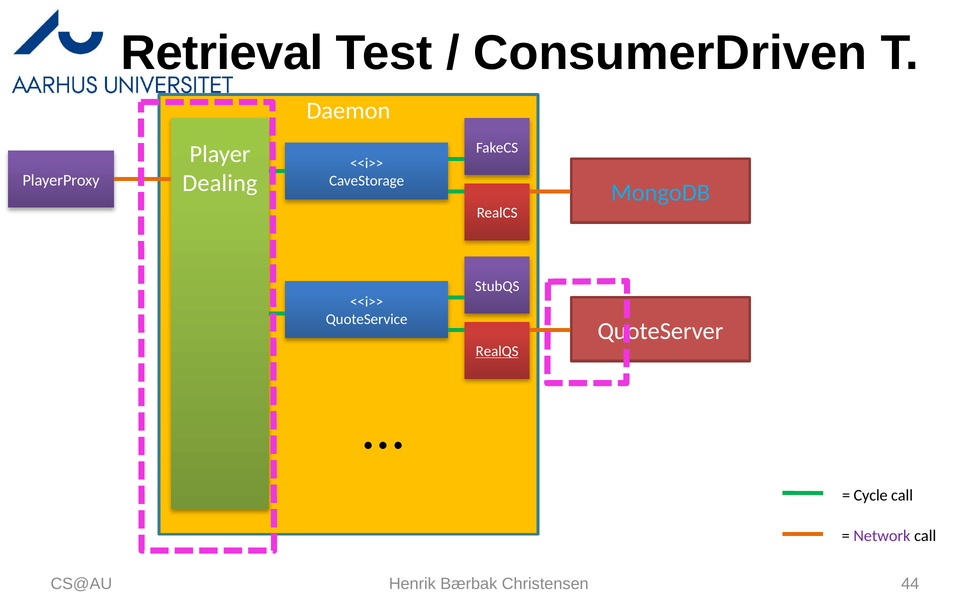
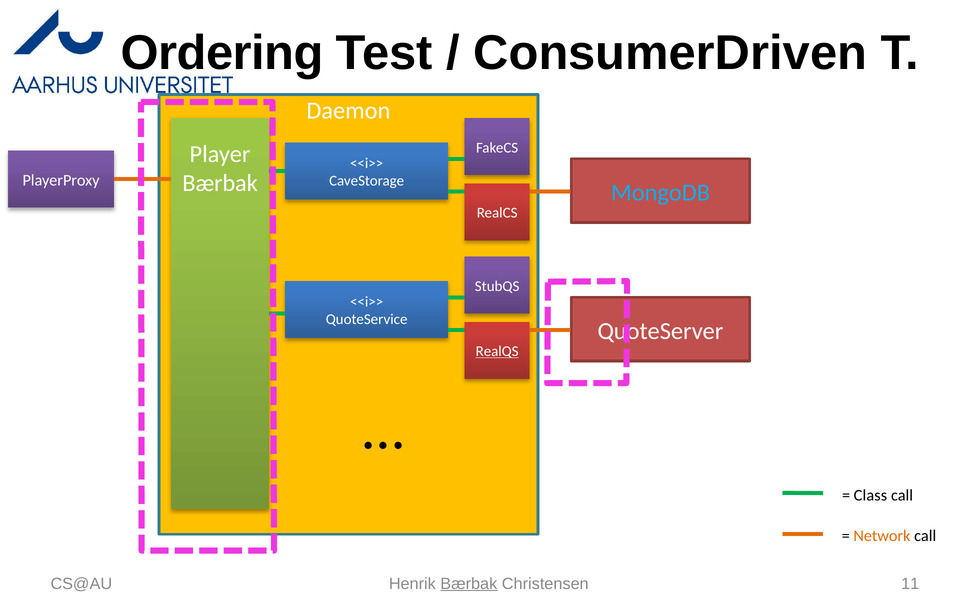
Retrieval: Retrieval -> Ordering
Dealing at (220, 183): Dealing -> Bærbak
Cycle: Cycle -> Class
Network colour: purple -> orange
Bærbak at (469, 584) underline: none -> present
44: 44 -> 11
